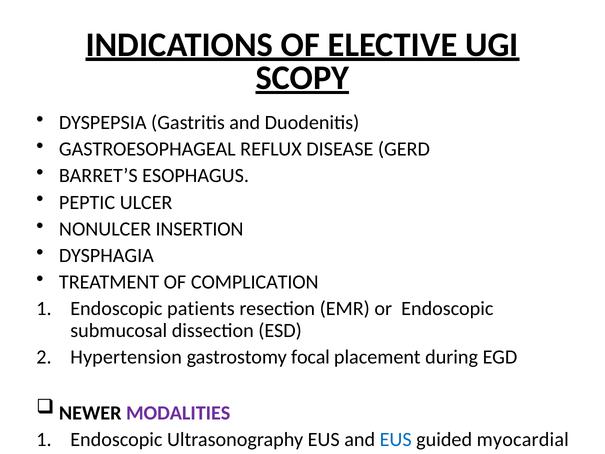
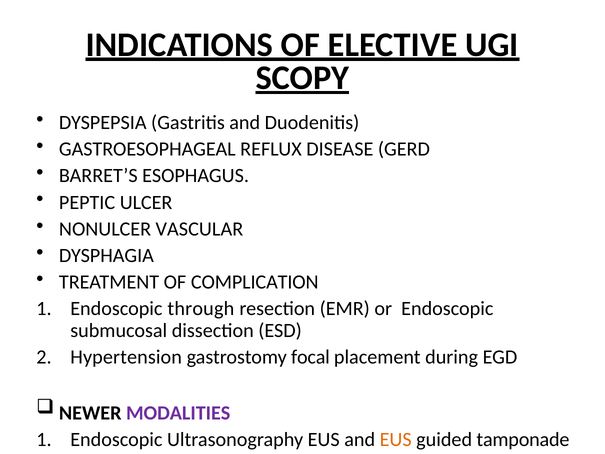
INSERTION: INSERTION -> VASCULAR
patients: patients -> through
EUS at (396, 439) colour: blue -> orange
myocardial: myocardial -> tamponade
